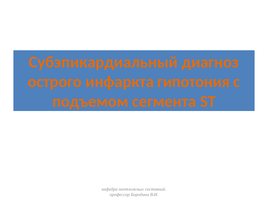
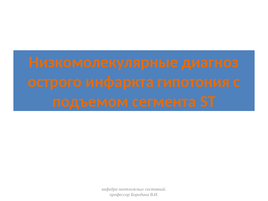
Субэпикардиальный: Субэпикардиальный -> Низкомолекулярные
